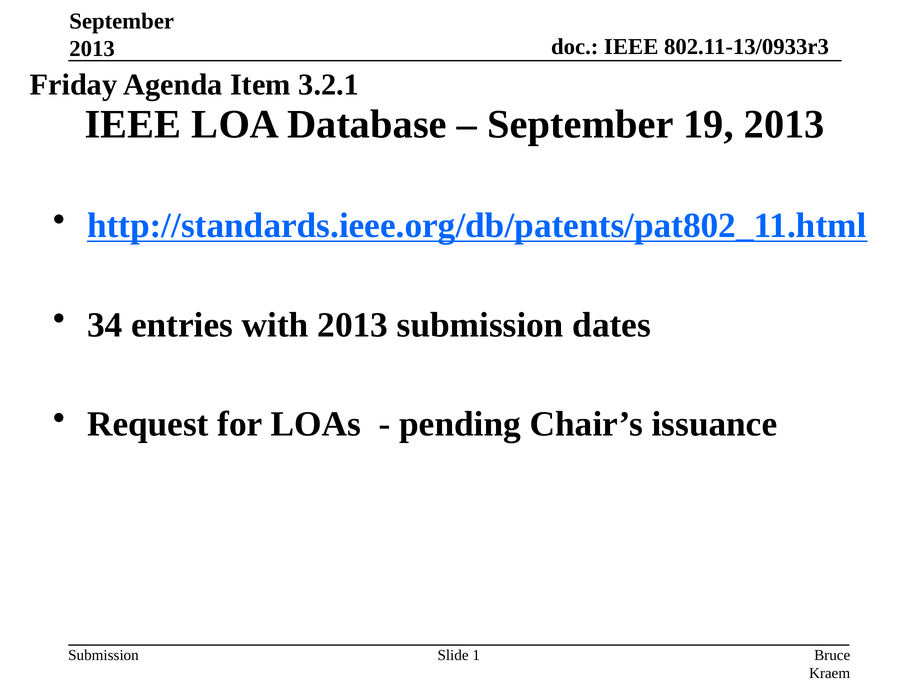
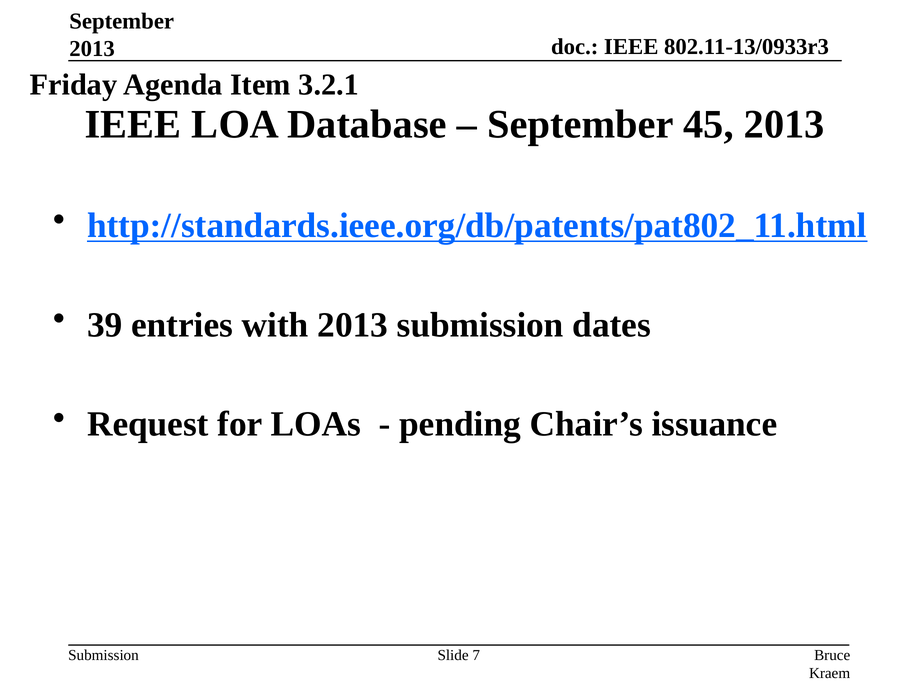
19: 19 -> 45
34: 34 -> 39
1: 1 -> 7
